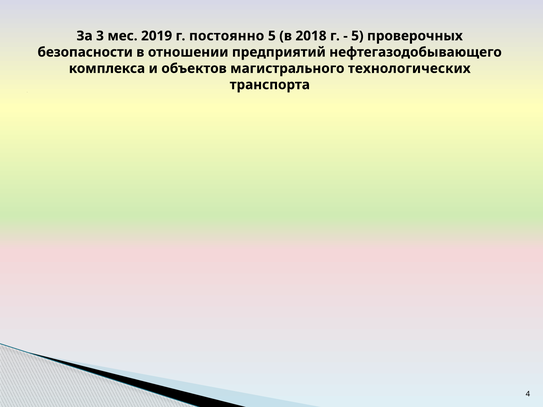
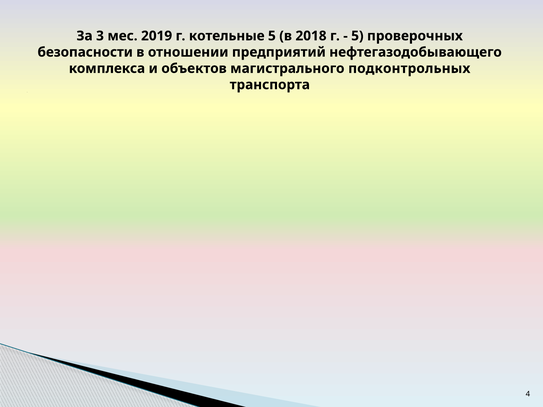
постоянно: постоянно -> котельные
технологических: технологических -> подконтрольных
